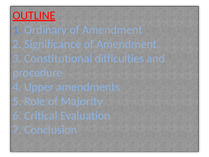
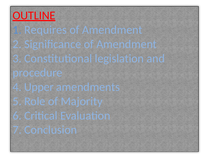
Ordinary: Ordinary -> Requires
difficulties: difficulties -> legislation
